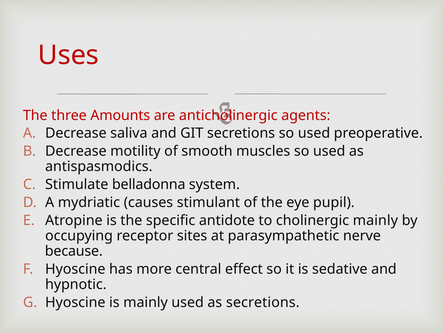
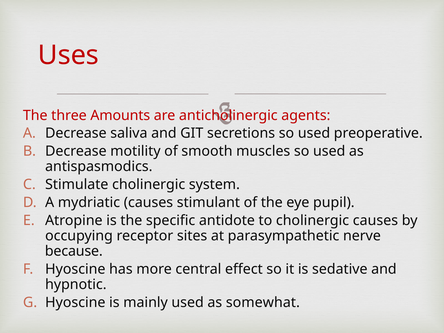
Stimulate belladonna: belladonna -> cholinergic
cholinergic mainly: mainly -> causes
as secretions: secretions -> somewhat
